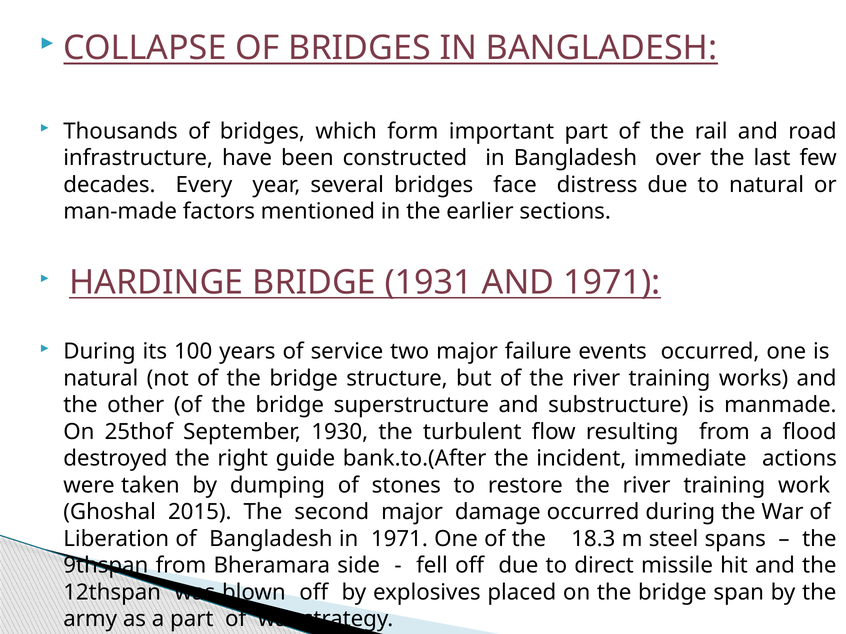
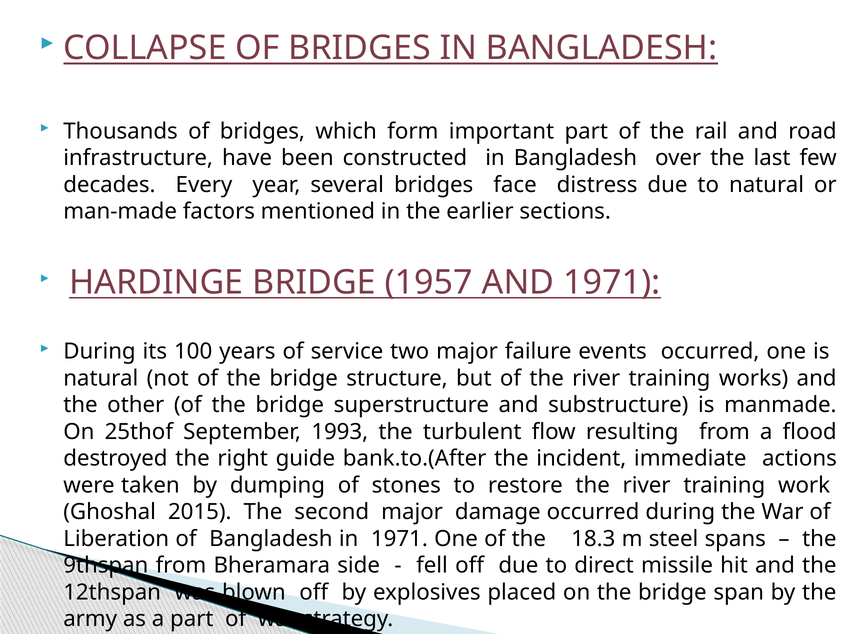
1931: 1931 -> 1957
1930: 1930 -> 1993
